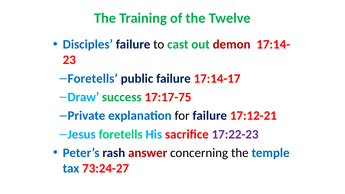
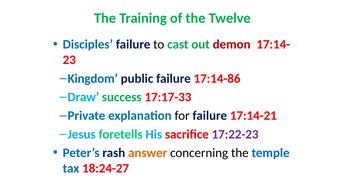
Foretells at (93, 79): Foretells -> Kingdom
17:14-17: 17:14-17 -> 17:14-86
17:17-75: 17:17-75 -> 17:17-33
17:12-21: 17:12-21 -> 17:14-21
answer colour: red -> orange
73:24-27: 73:24-27 -> 18:24-27
